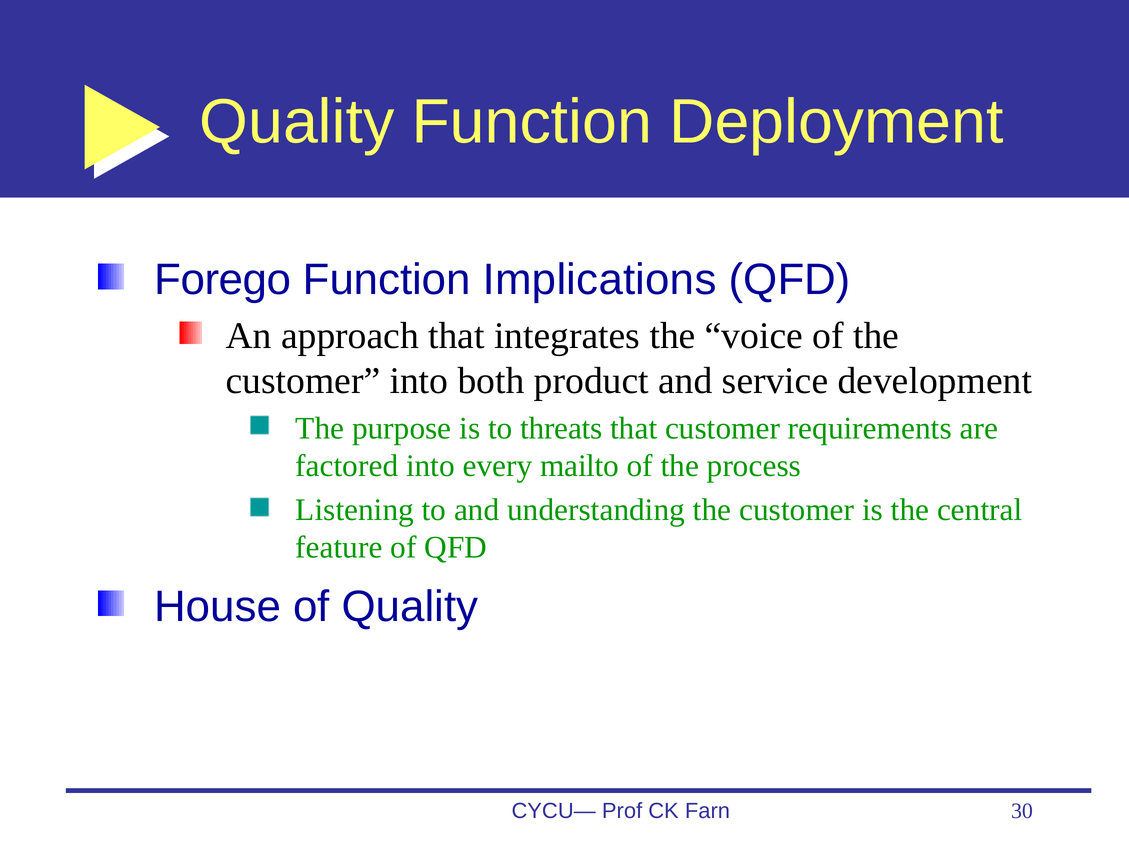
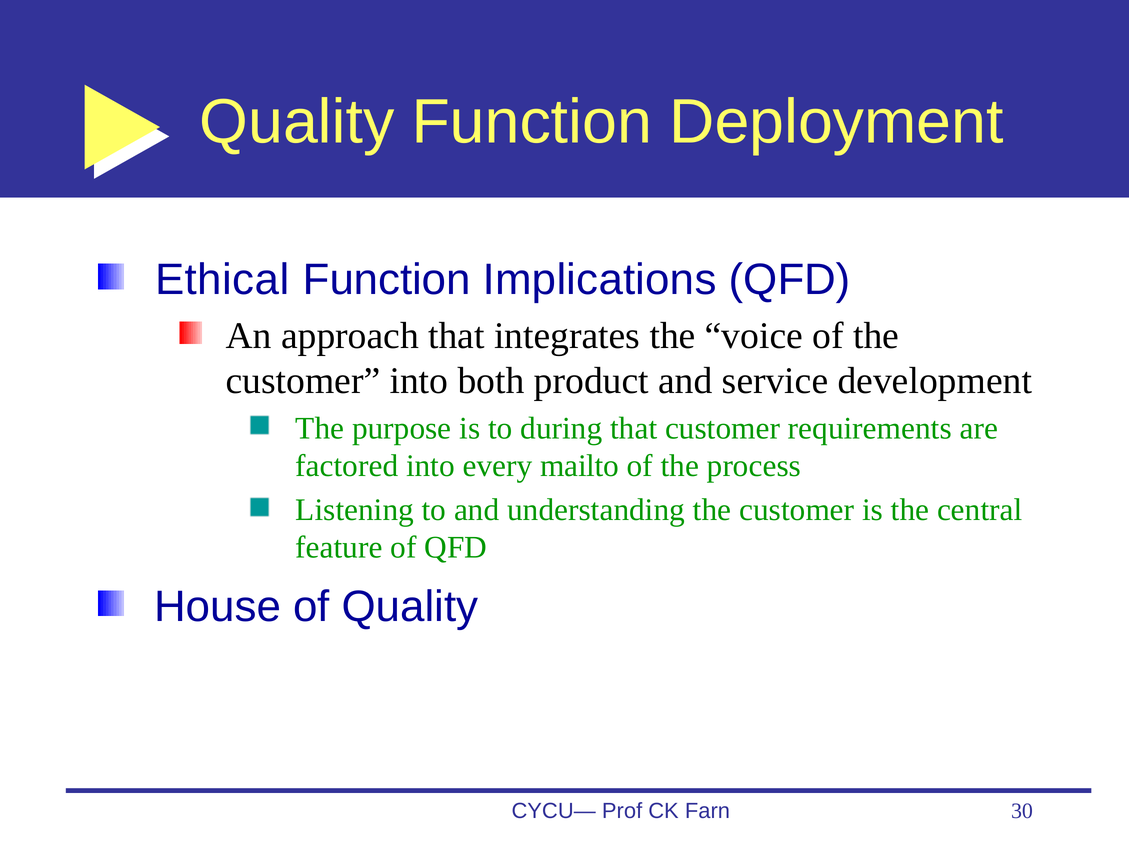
Forego: Forego -> Ethical
threats: threats -> during
